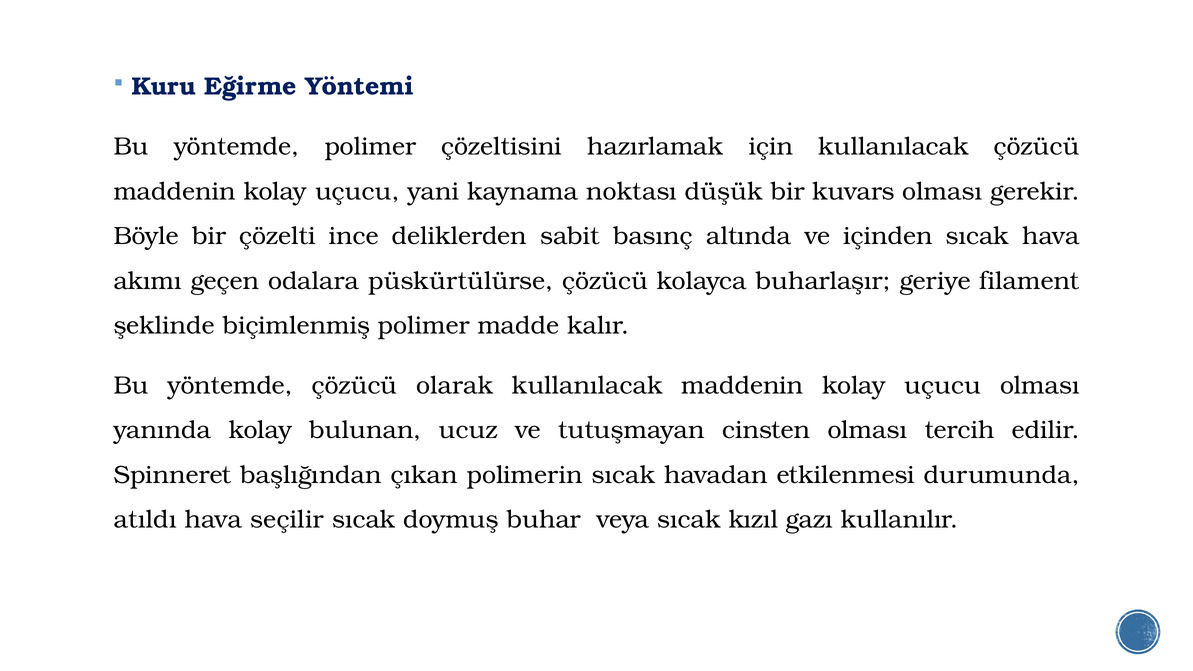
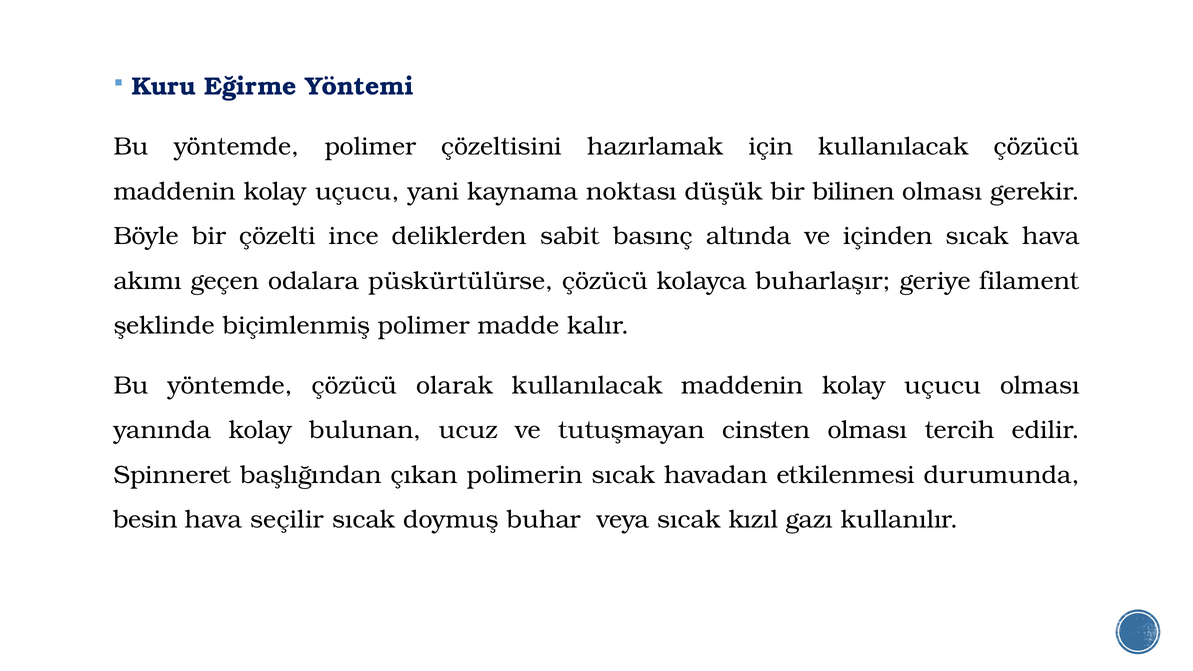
kuvars: kuvars -> bilinen
atıldı: atıldı -> besin
